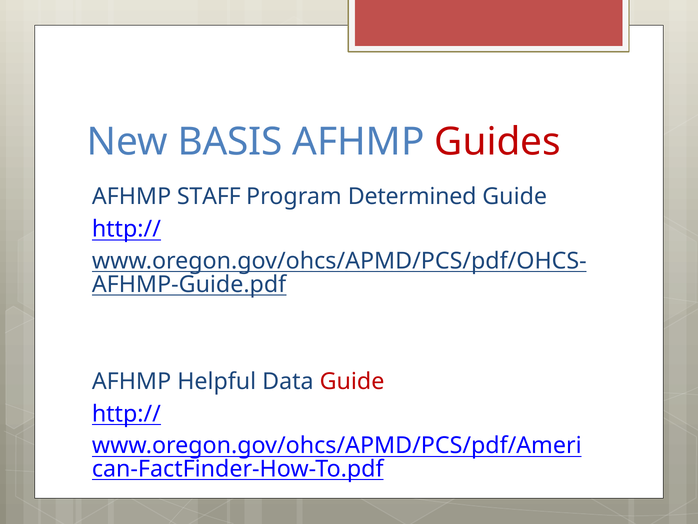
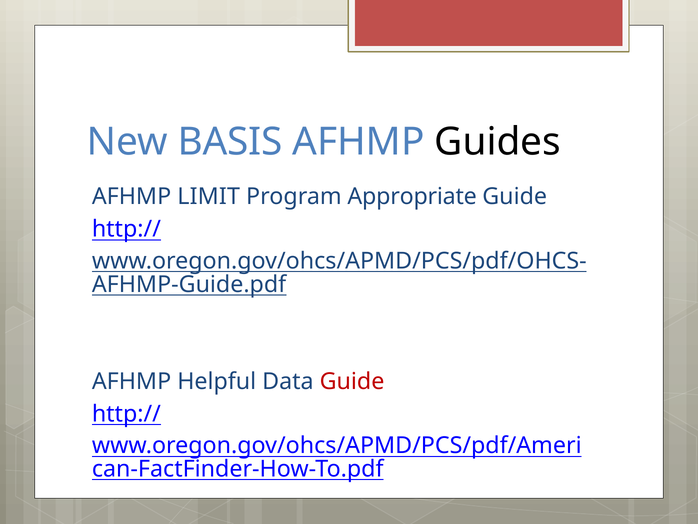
Guides colour: red -> black
STAFF: STAFF -> LIMIT
Determined: Determined -> Appropriate
